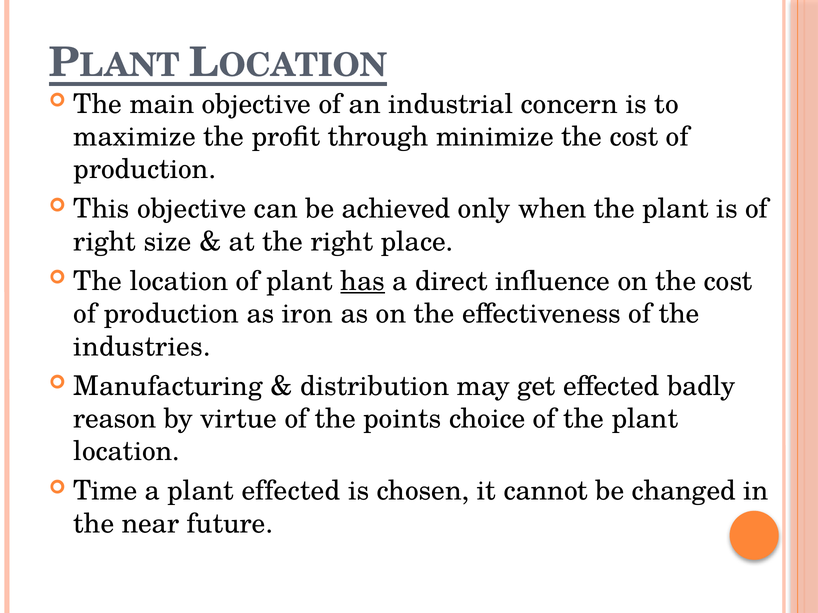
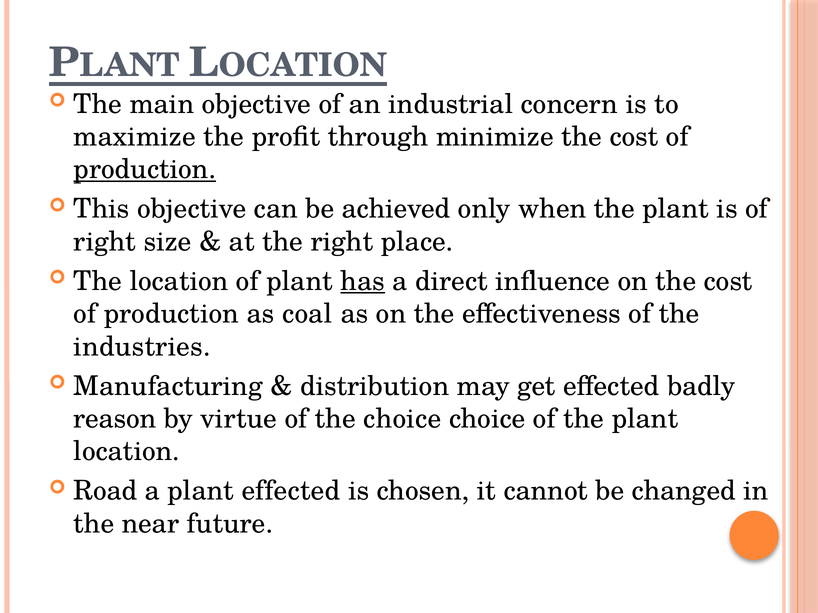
production at (145, 170) underline: none -> present
iron: iron -> coal
the points: points -> choice
Time: Time -> Road
